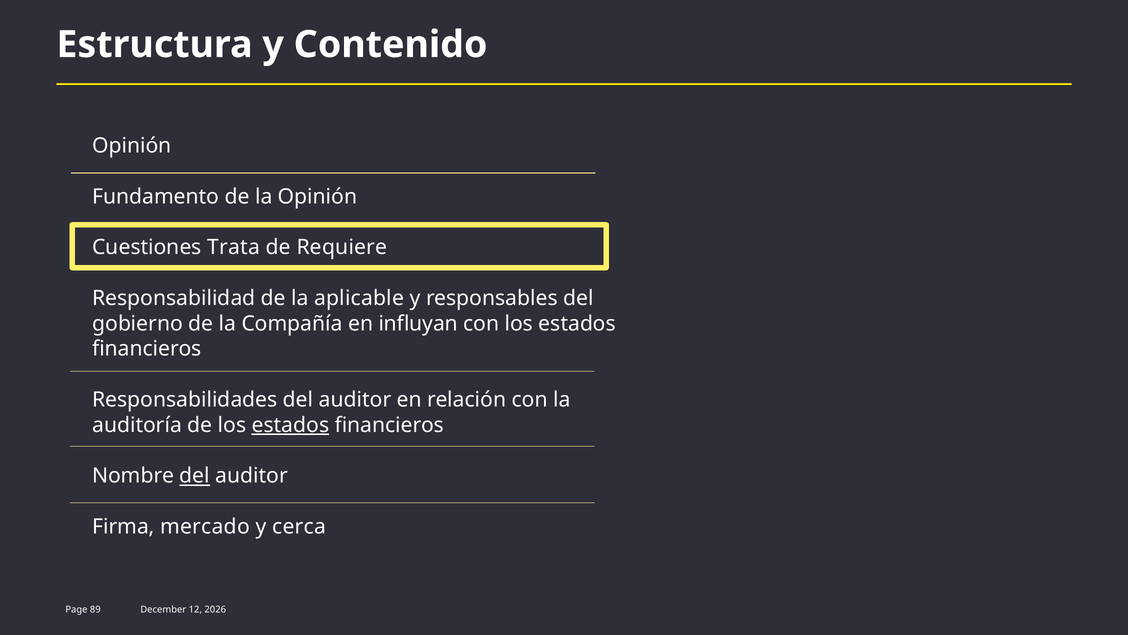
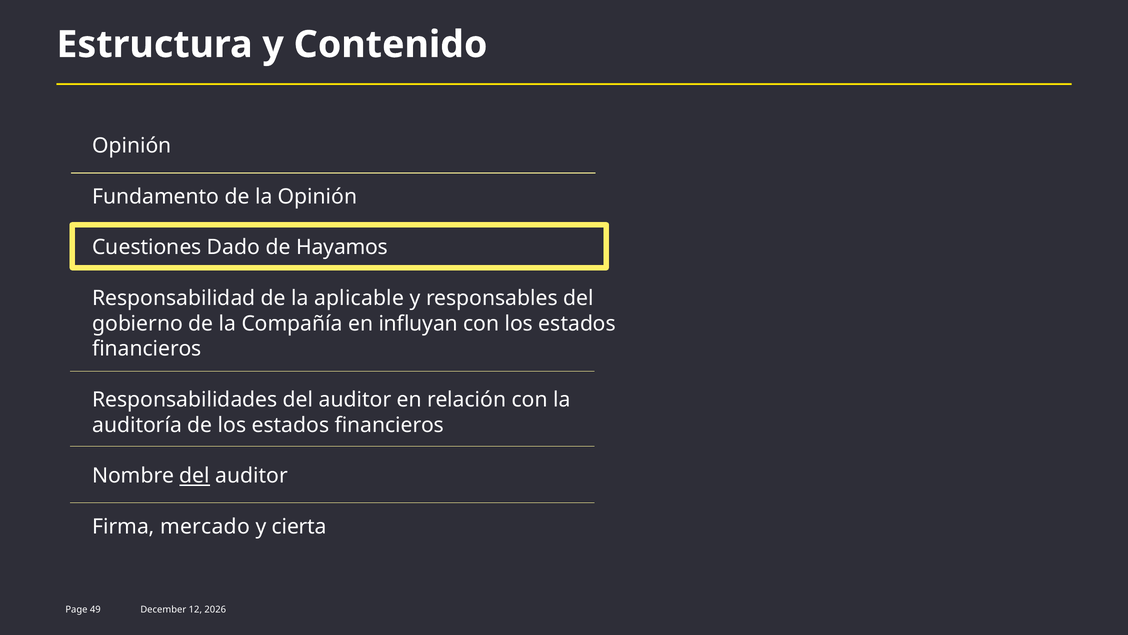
Trata: Trata -> Dado
Requiere: Requiere -> Hayamos
estados at (290, 425) underline: present -> none
cerca: cerca -> cierta
89: 89 -> 49
